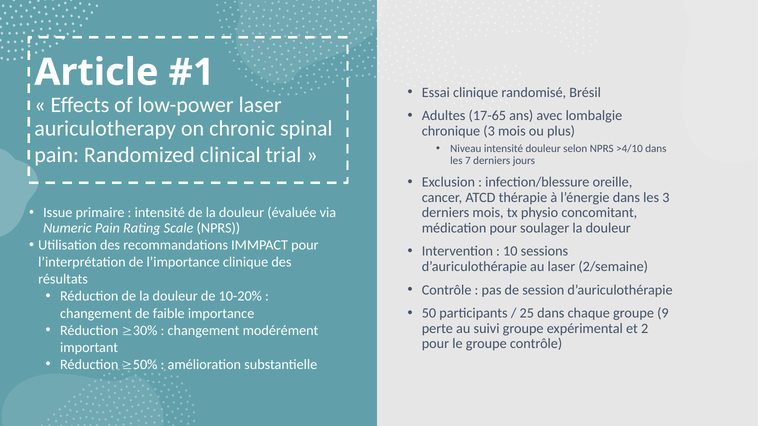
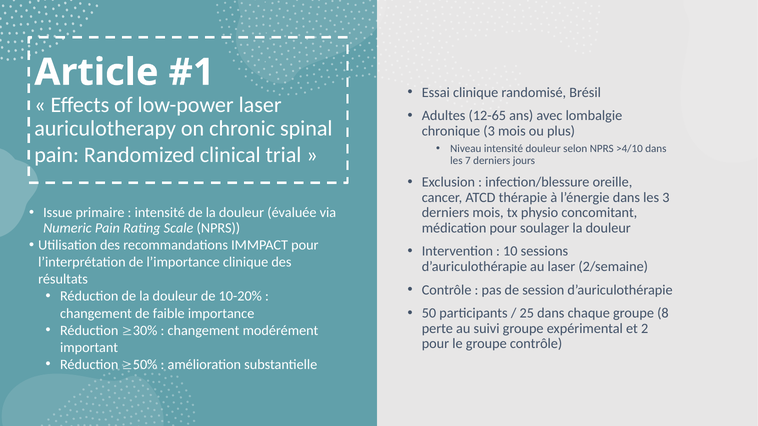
17-65: 17-65 -> 12-65
9: 9 -> 8
